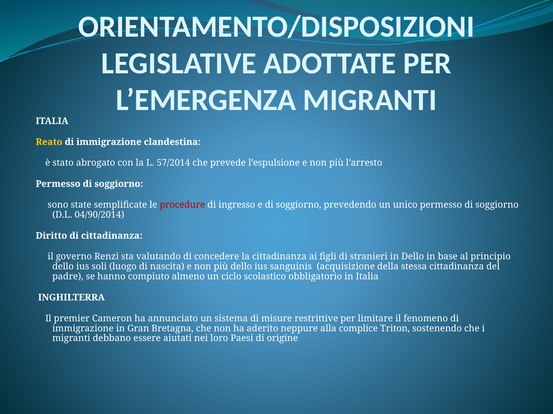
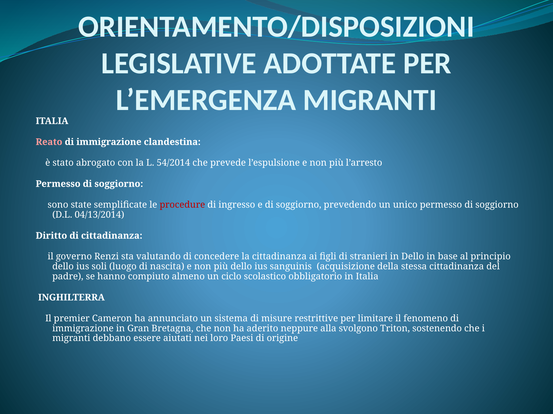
Reato colour: yellow -> pink
57/2014: 57/2014 -> 54/2014
04/90/2014: 04/90/2014 -> 04/13/2014
complice: complice -> svolgono
